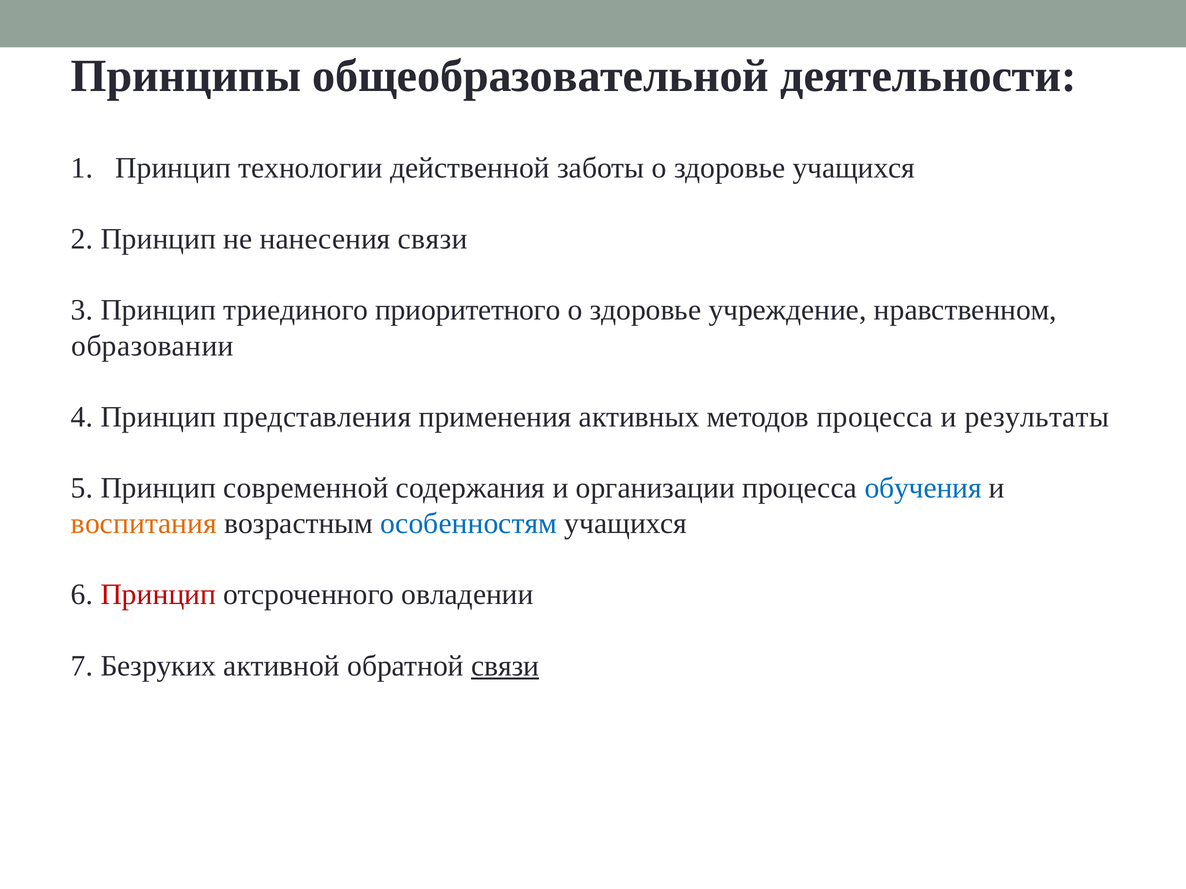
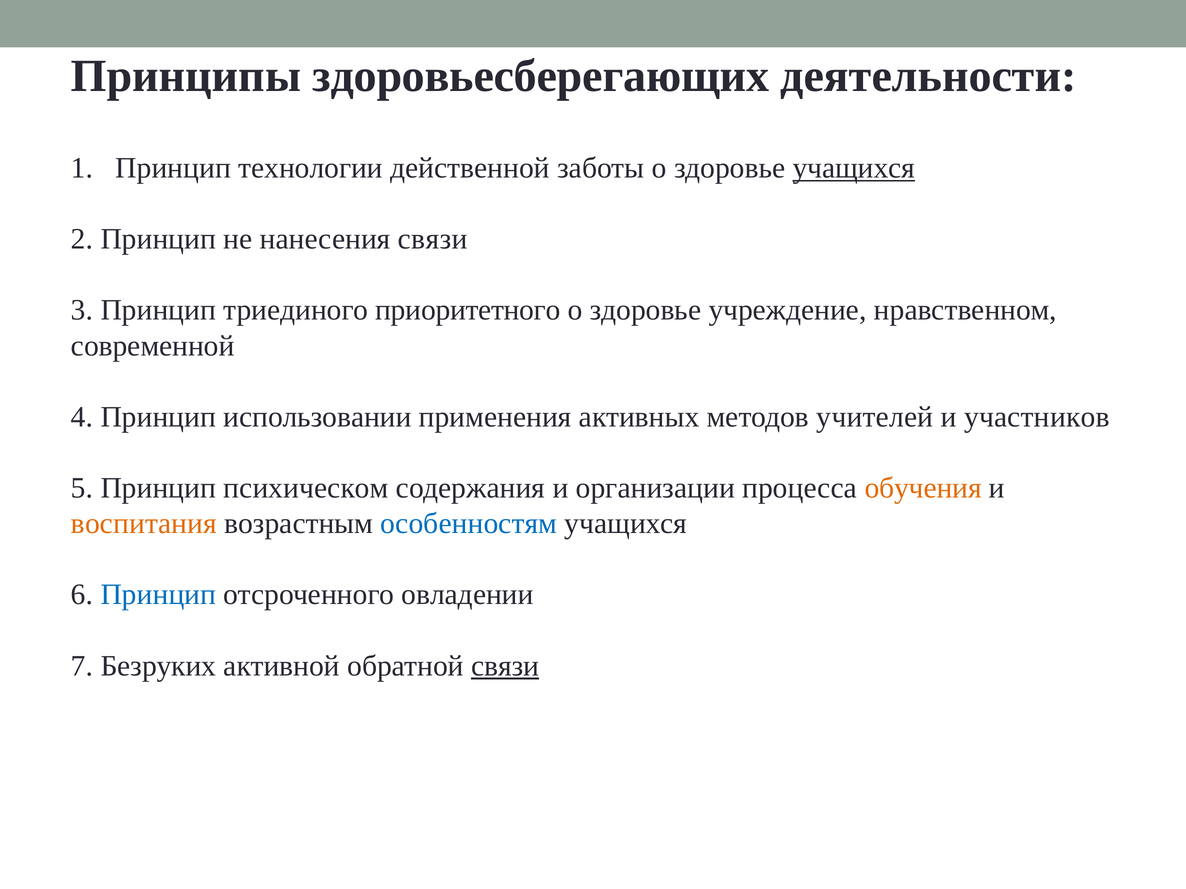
общеобразовательной: общеобразовательной -> здоровьесберегающих
учащихся at (854, 168) underline: none -> present
образовании: образовании -> современной
представления: представления -> использовании
методов процесса: процесса -> учителей
результаты: результаты -> участников
современной: современной -> психическом
обучения colour: blue -> orange
Принцип at (158, 595) colour: red -> blue
